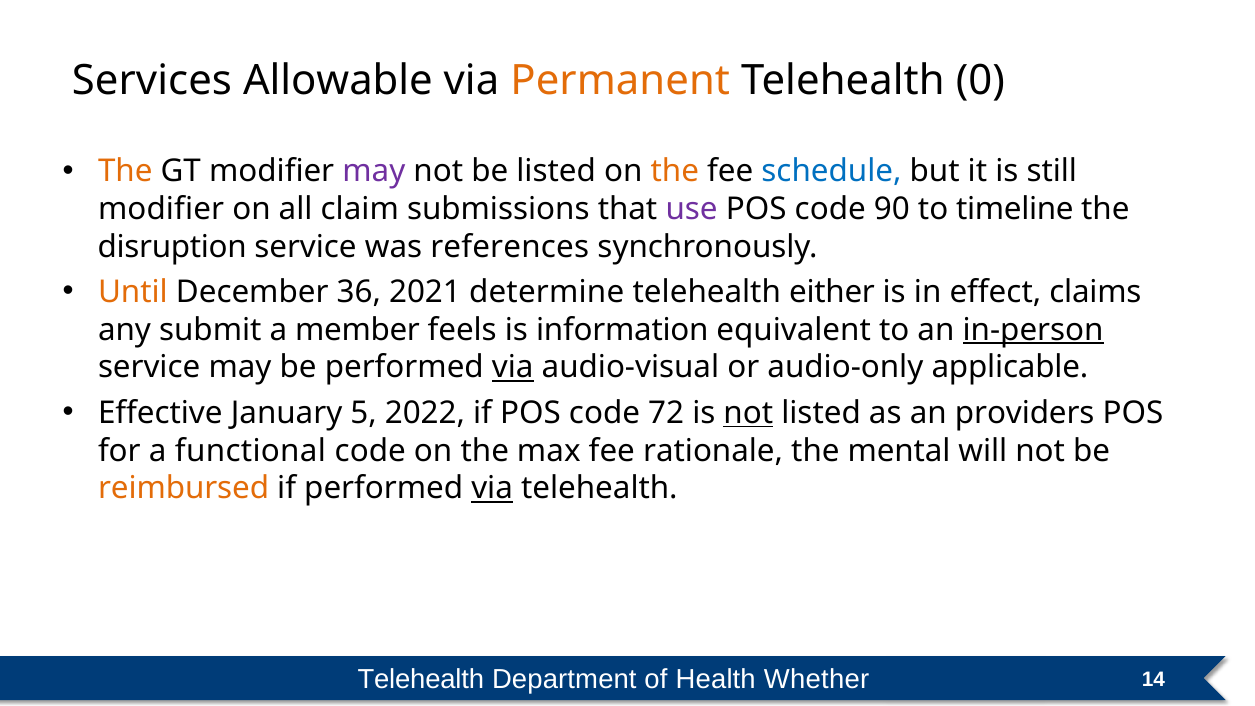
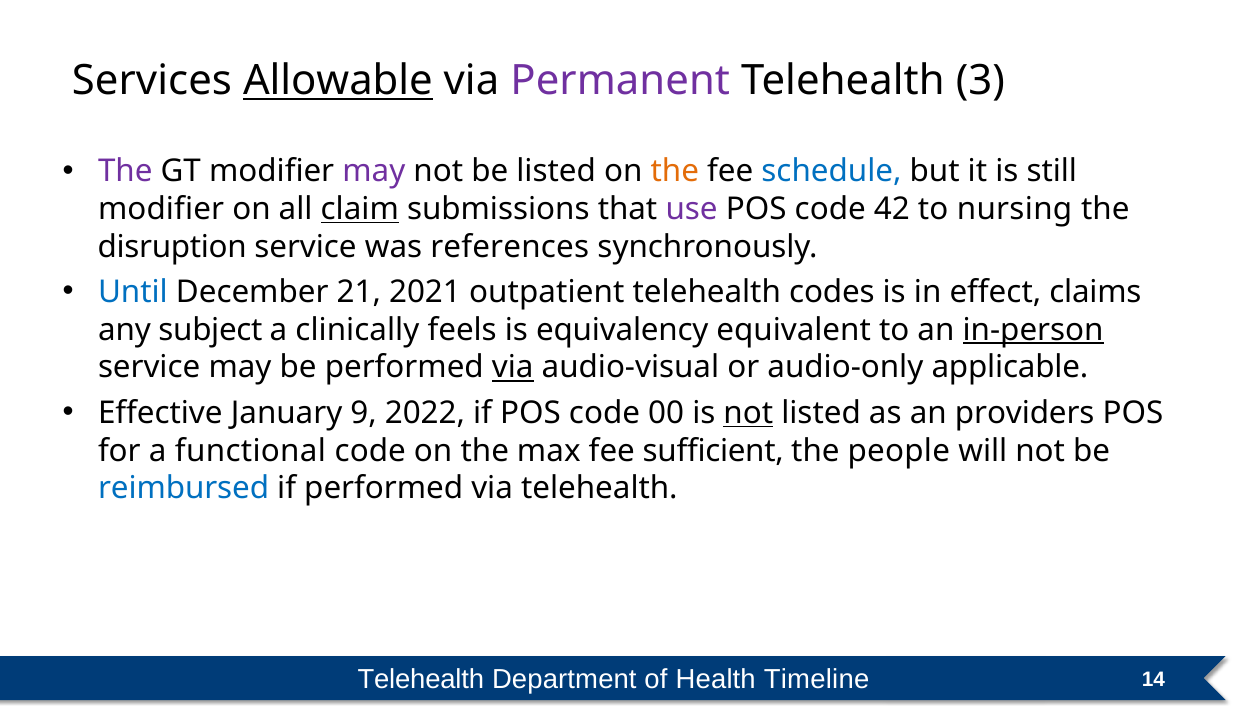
Allowable underline: none -> present
Permanent colour: orange -> purple
0: 0 -> 3
The at (125, 171) colour: orange -> purple
claim underline: none -> present
90: 90 -> 42
timeline: timeline -> nursing
Until colour: orange -> blue
36: 36 -> 21
determine: determine -> outpatient
either: either -> codes
submit: submit -> subject
member: member -> clinically
information: information -> equivalency
5: 5 -> 9
72: 72 -> 00
rationale: rationale -> sufficient
mental: mental -> people
reimbursed colour: orange -> blue
via at (492, 488) underline: present -> none
Whether: Whether -> Timeline
